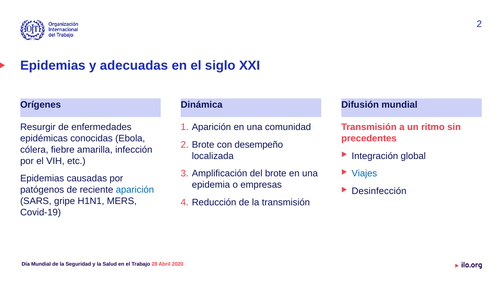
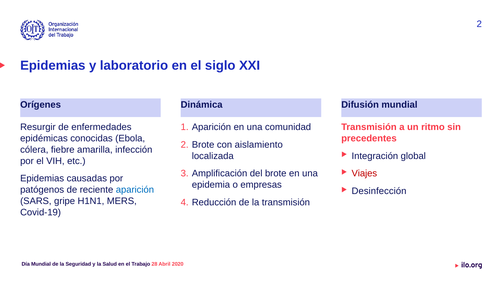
adecuadas: adecuadas -> laboratorio
desempeño: desempeño -> aislamiento
Viajes colour: blue -> red
